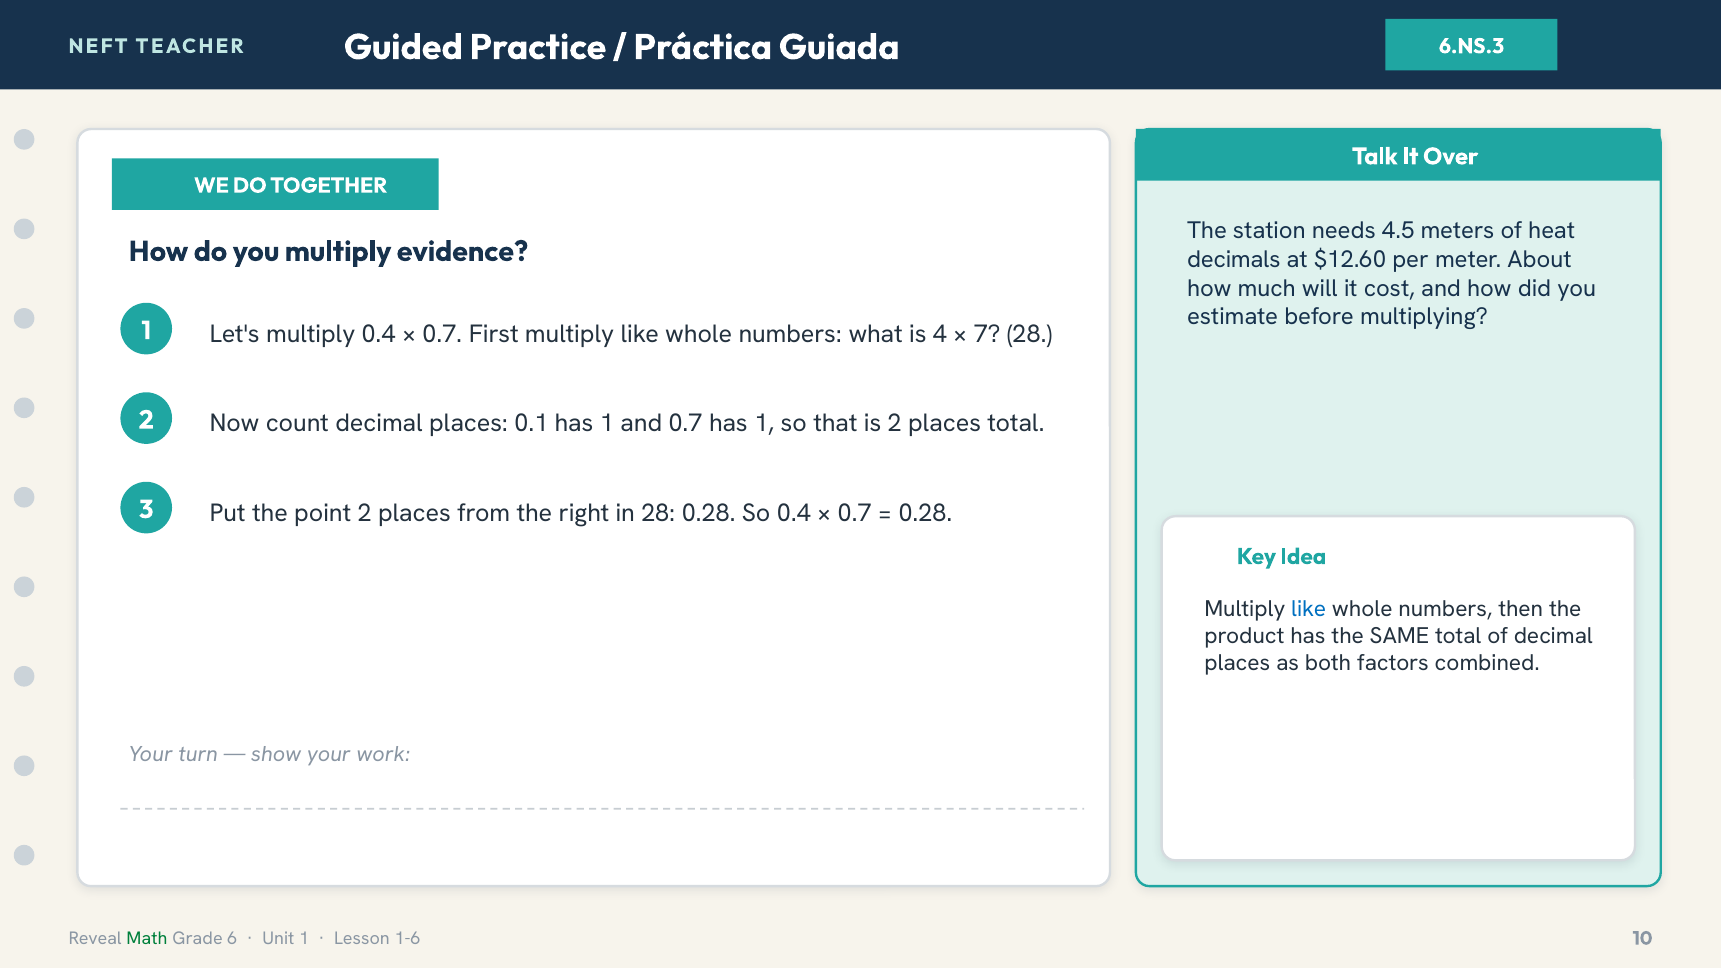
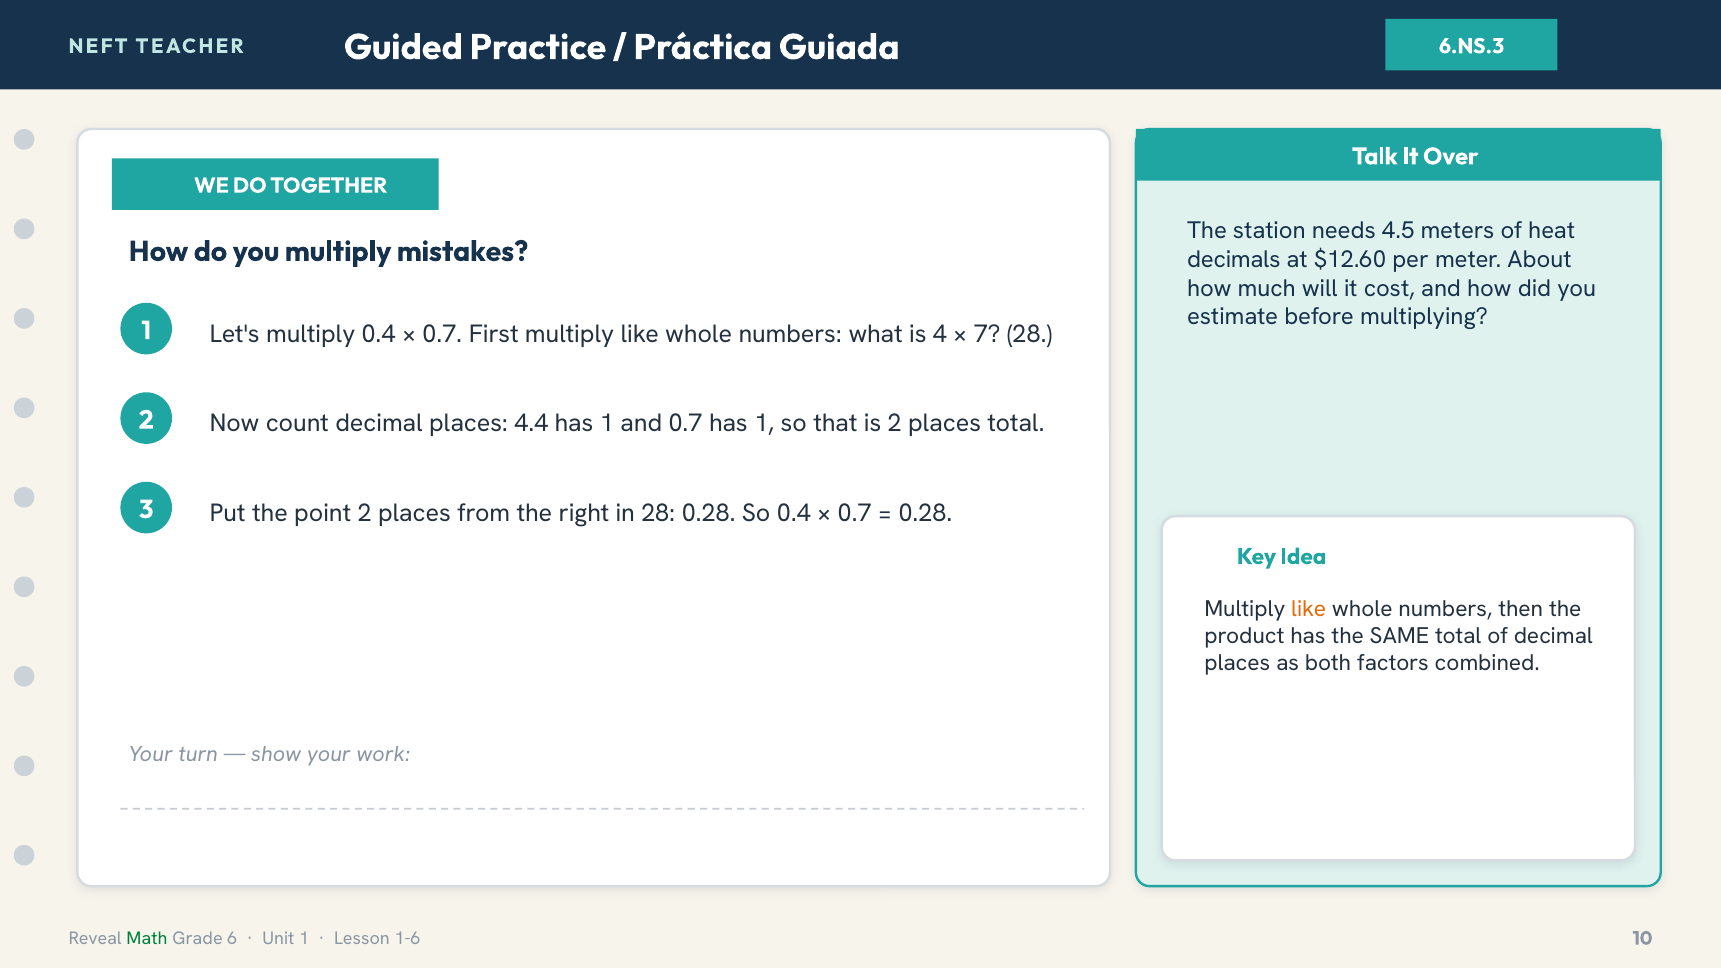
evidence: evidence -> mistakes
0.1: 0.1 -> 4.4
like at (1309, 609) colour: blue -> orange
